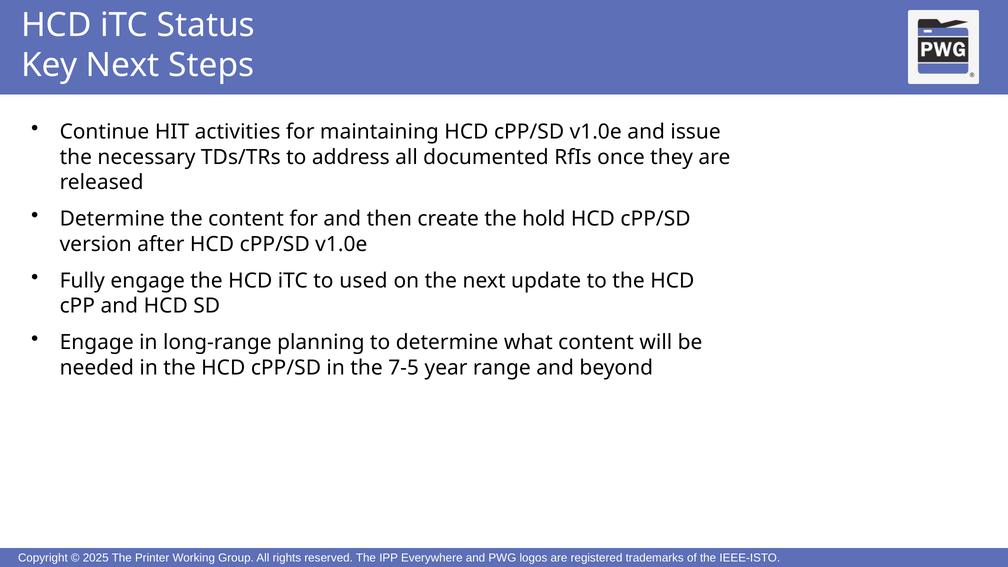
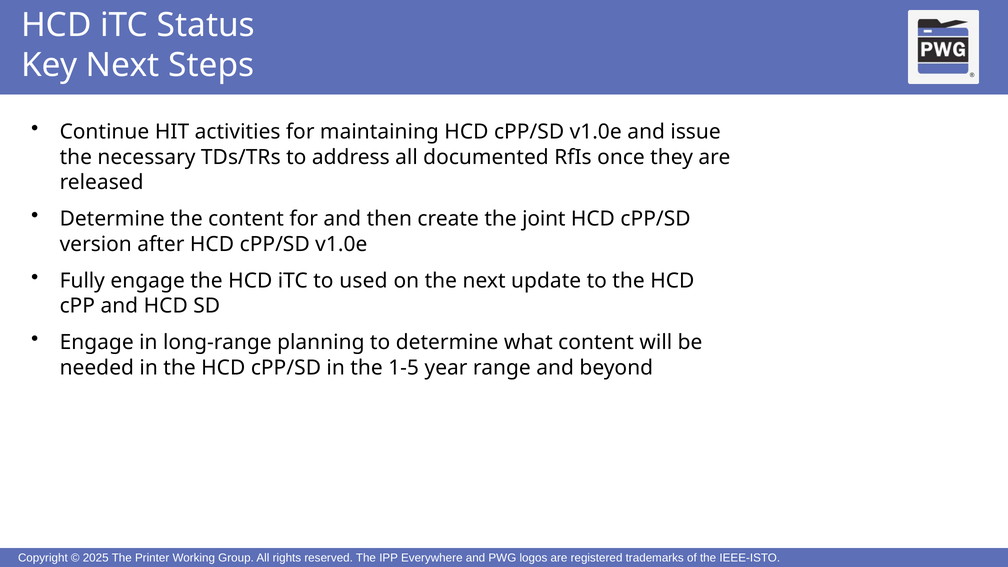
hold: hold -> joint
7-5: 7-5 -> 1-5
